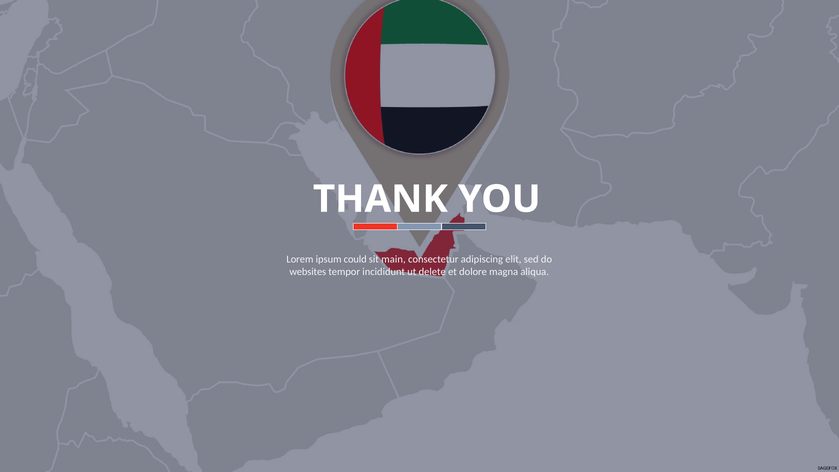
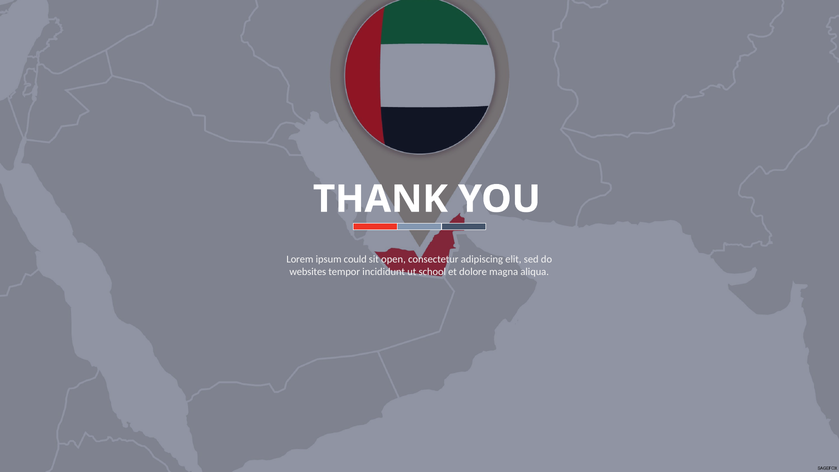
main: main -> open
delete: delete -> school
